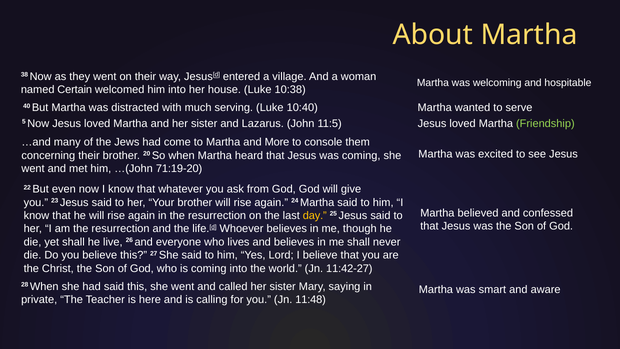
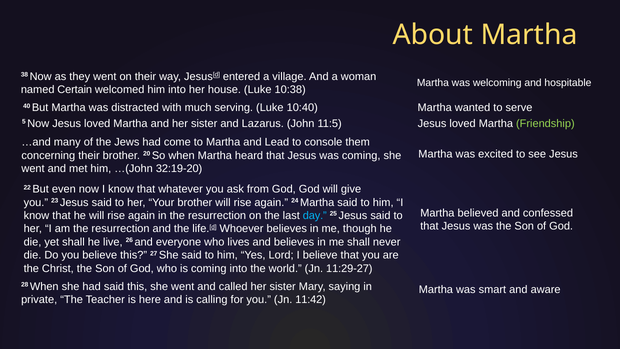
More: More -> Lead
71:19-20: 71:19-20 -> 32:19-20
day colour: yellow -> light blue
11:42-27: 11:42-27 -> 11:29-27
11:48: 11:48 -> 11:42
